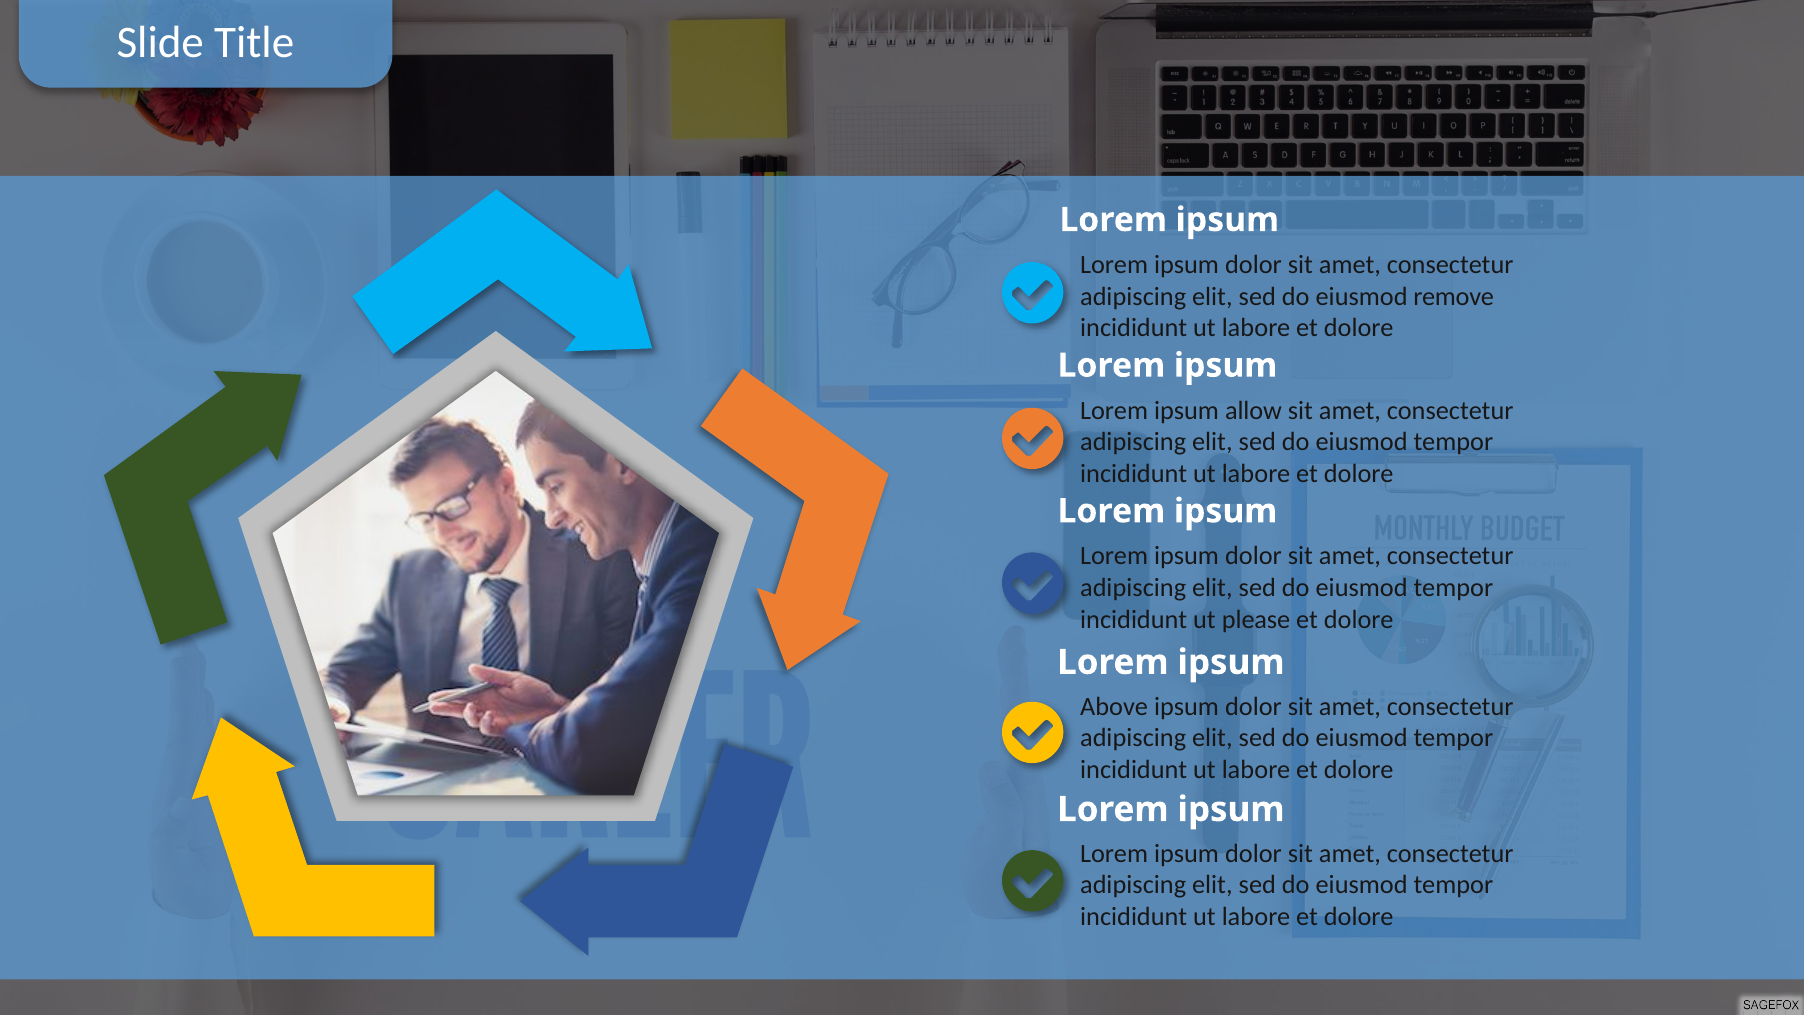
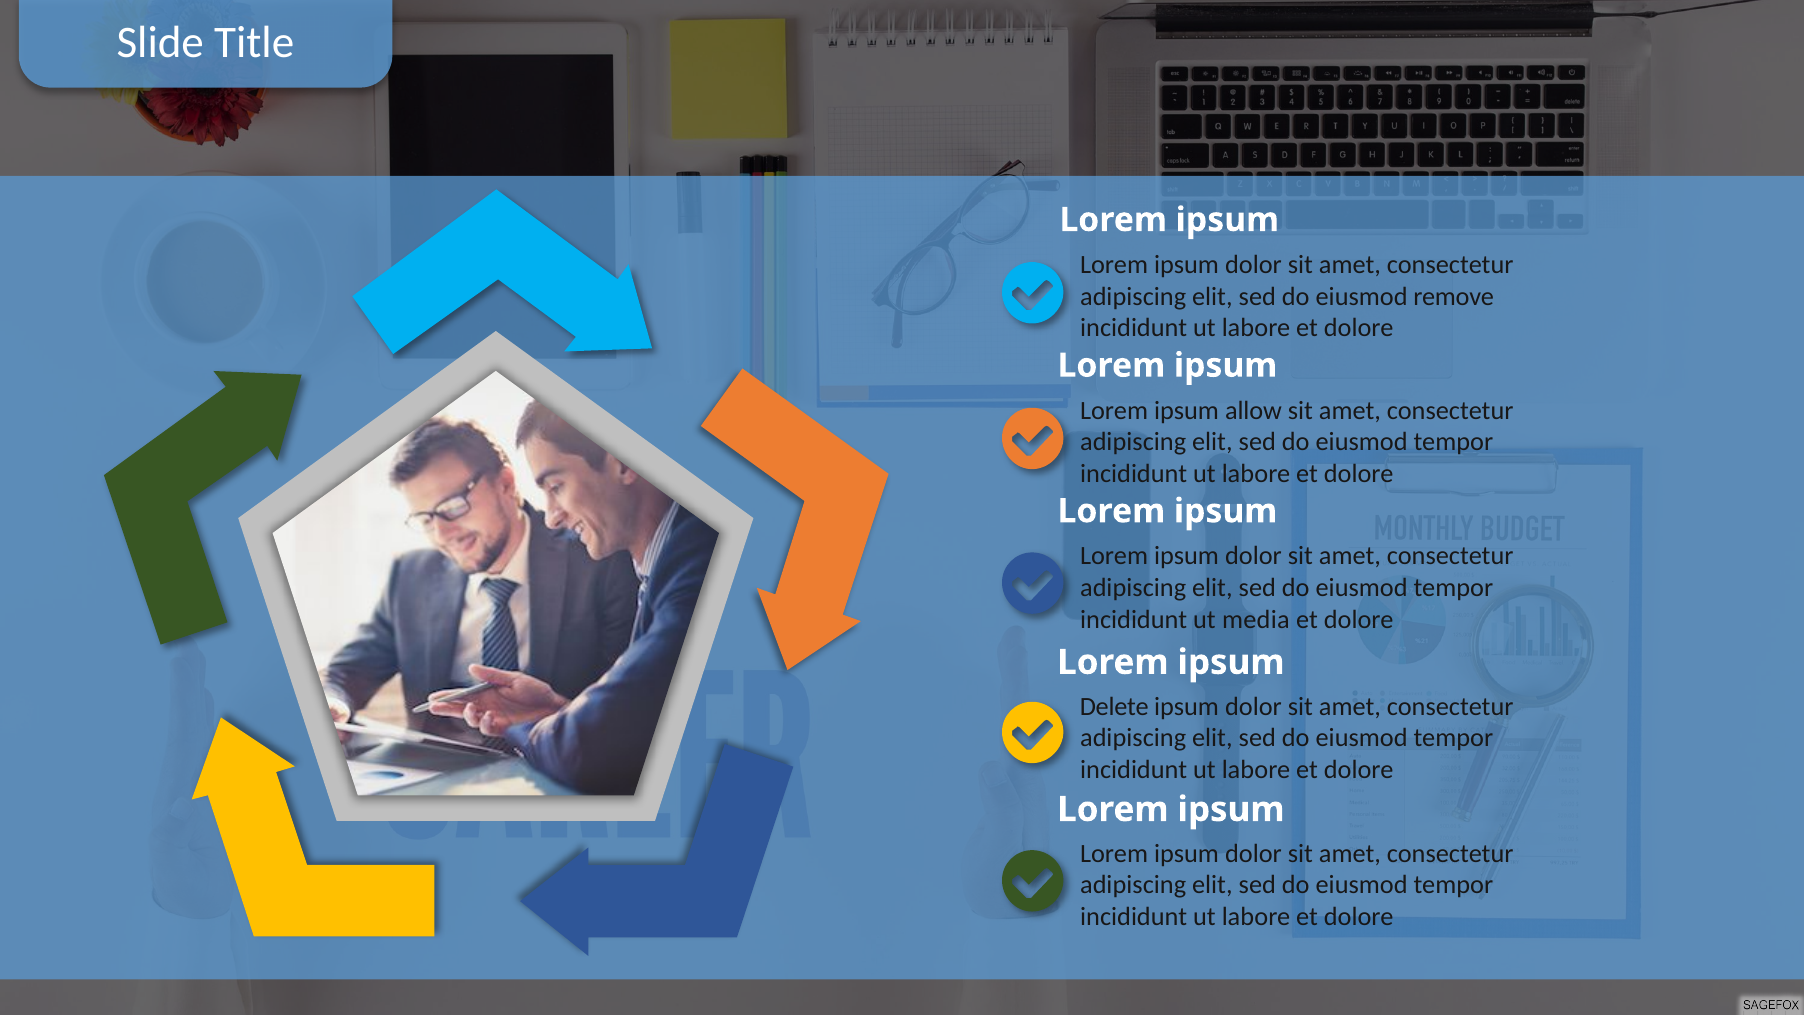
please: please -> media
Above: Above -> Delete
